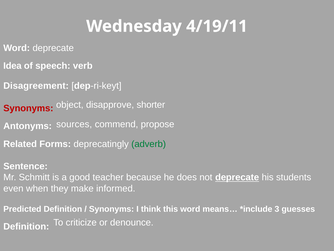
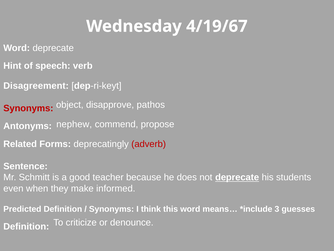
4/19/11: 4/19/11 -> 4/19/67
Idea: Idea -> Hint
shorter: shorter -> pathos
sources: sources -> nephew
adverb colour: green -> red
